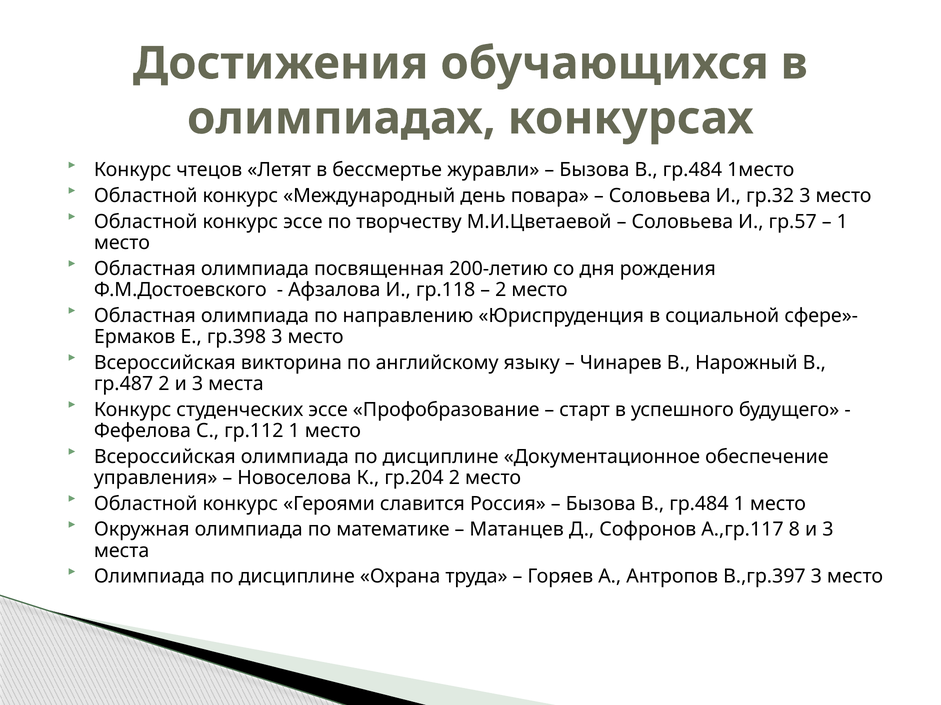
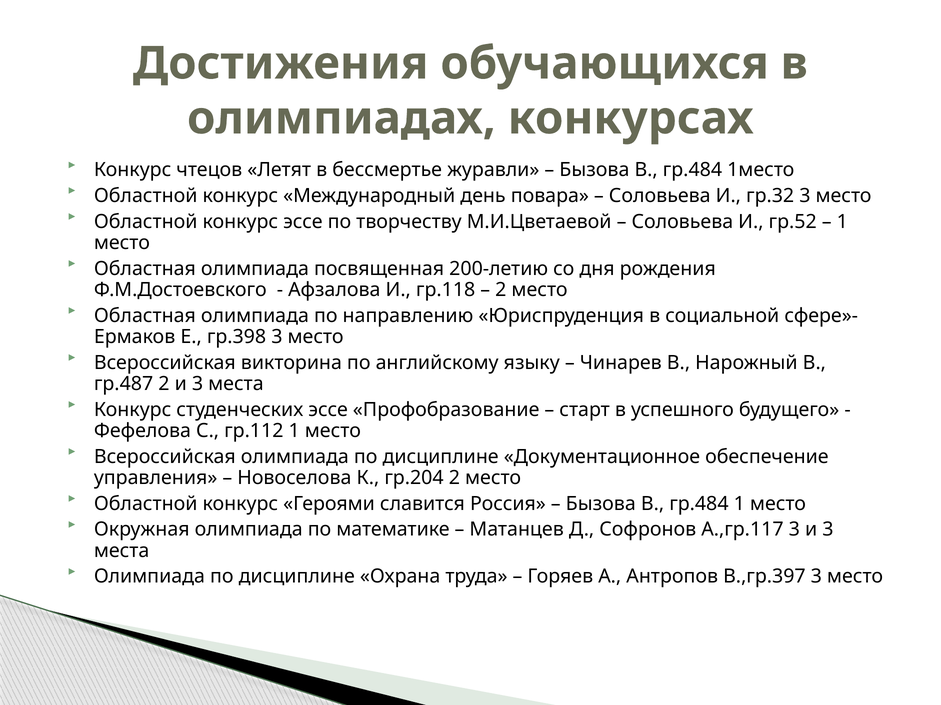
гр.57: гр.57 -> гр.52
А.,гр.117 8: 8 -> 3
